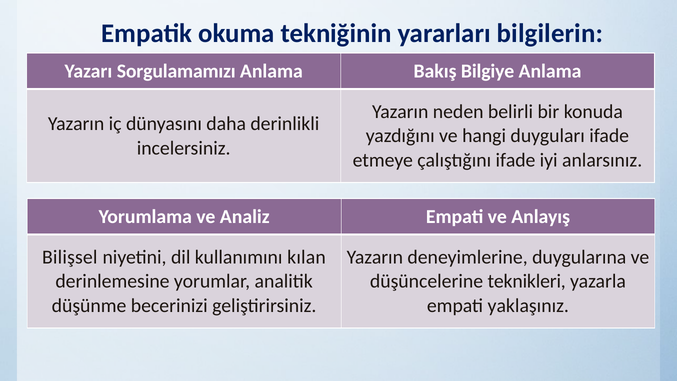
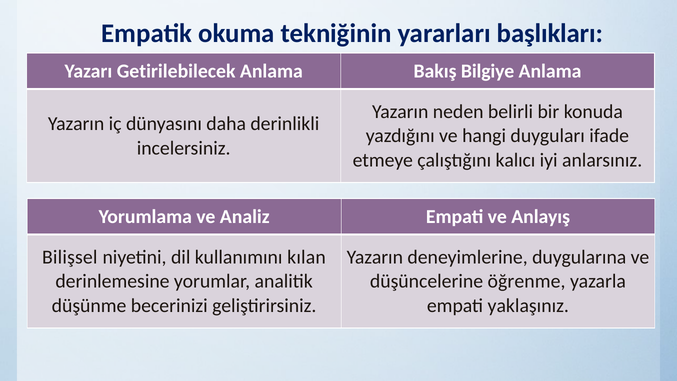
bilgilerin: bilgilerin -> başlıkları
Sorgulamamızı: Sorgulamamızı -> Getirilebilecek
çalıştığını ifade: ifade -> kalıcı
teknikleri: teknikleri -> öğrenme
